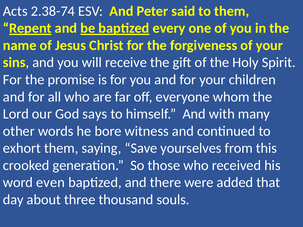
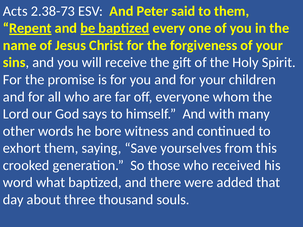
2.38-74: 2.38-74 -> 2.38-73
even: even -> what
